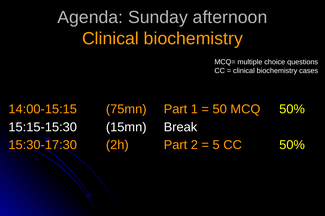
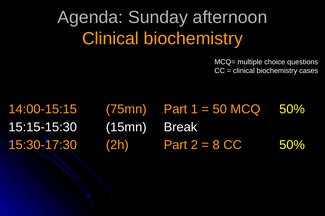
5: 5 -> 8
